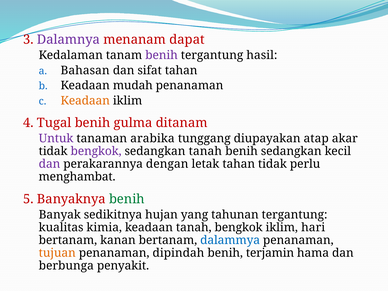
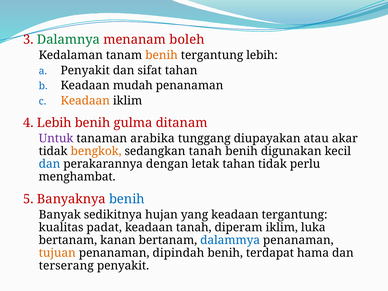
Dalamnya colour: purple -> green
dapat: dapat -> boleh
benih at (162, 55) colour: purple -> orange
tergantung hasil: hasil -> lebih
Bahasan at (85, 70): Bahasan -> Penyakit
4 Tugal: Tugal -> Lebih
atap: atap -> atau
bengkok at (96, 151) colour: purple -> orange
benih sedangkan: sedangkan -> digunakan
dan at (50, 164) colour: purple -> blue
benih at (127, 199) colour: green -> blue
yang tahunan: tahunan -> keadaan
kimia: kimia -> padat
tanah bengkok: bengkok -> diperam
hari: hari -> luka
terjamin: terjamin -> terdapat
berbunga: berbunga -> terserang
